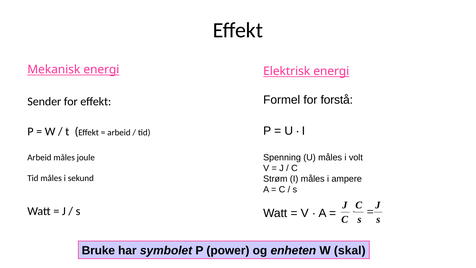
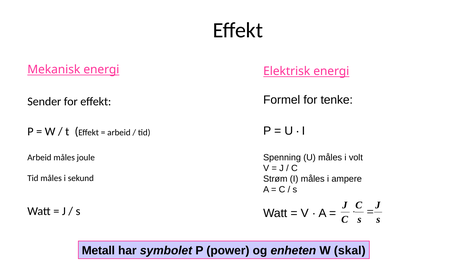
forstå: forstå -> tenke
Bruke: Bruke -> Metall
